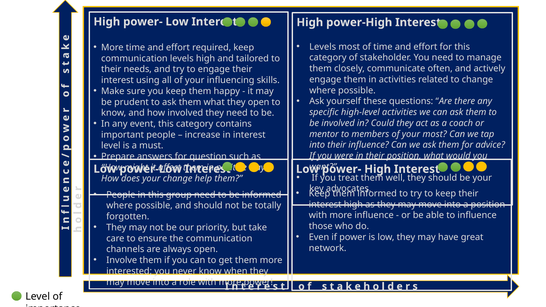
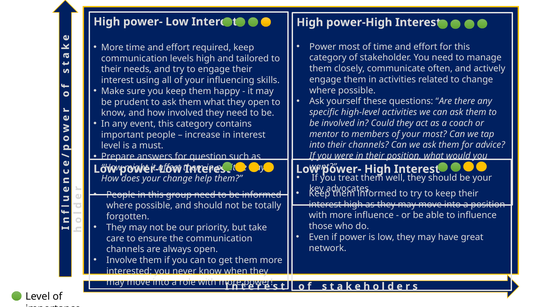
Levels at (323, 47): Levels -> Power
their influence: influence -> channels
